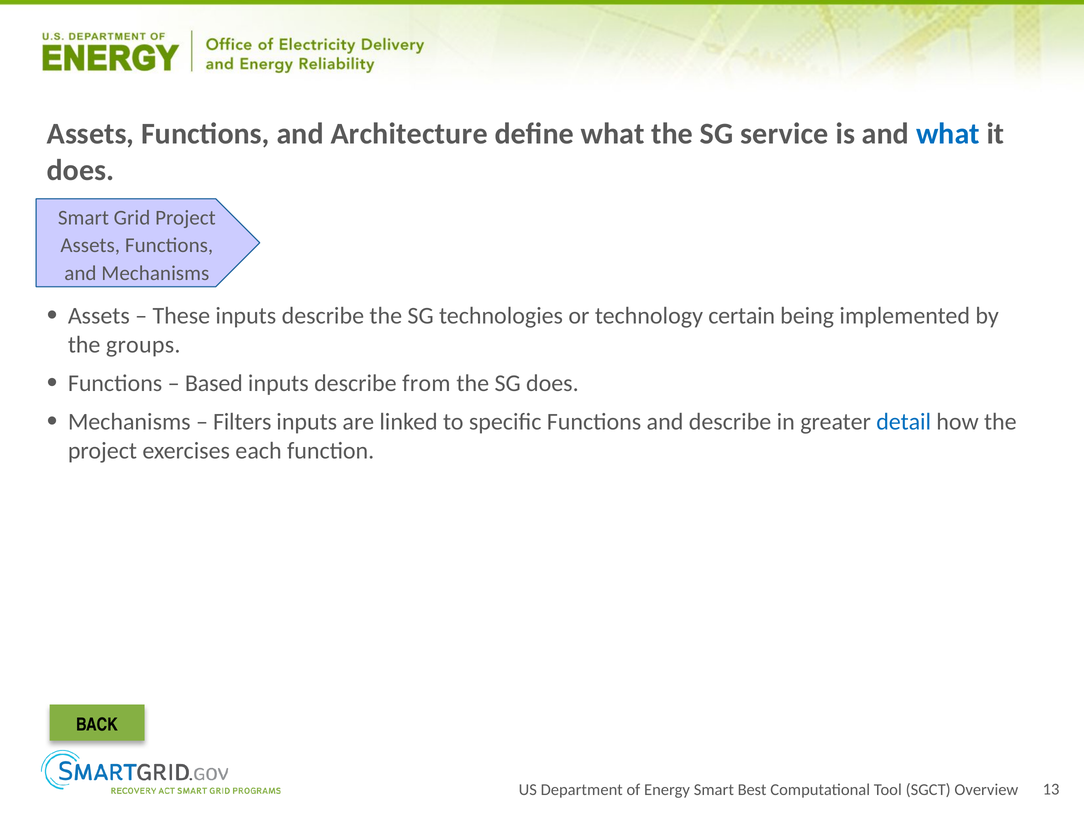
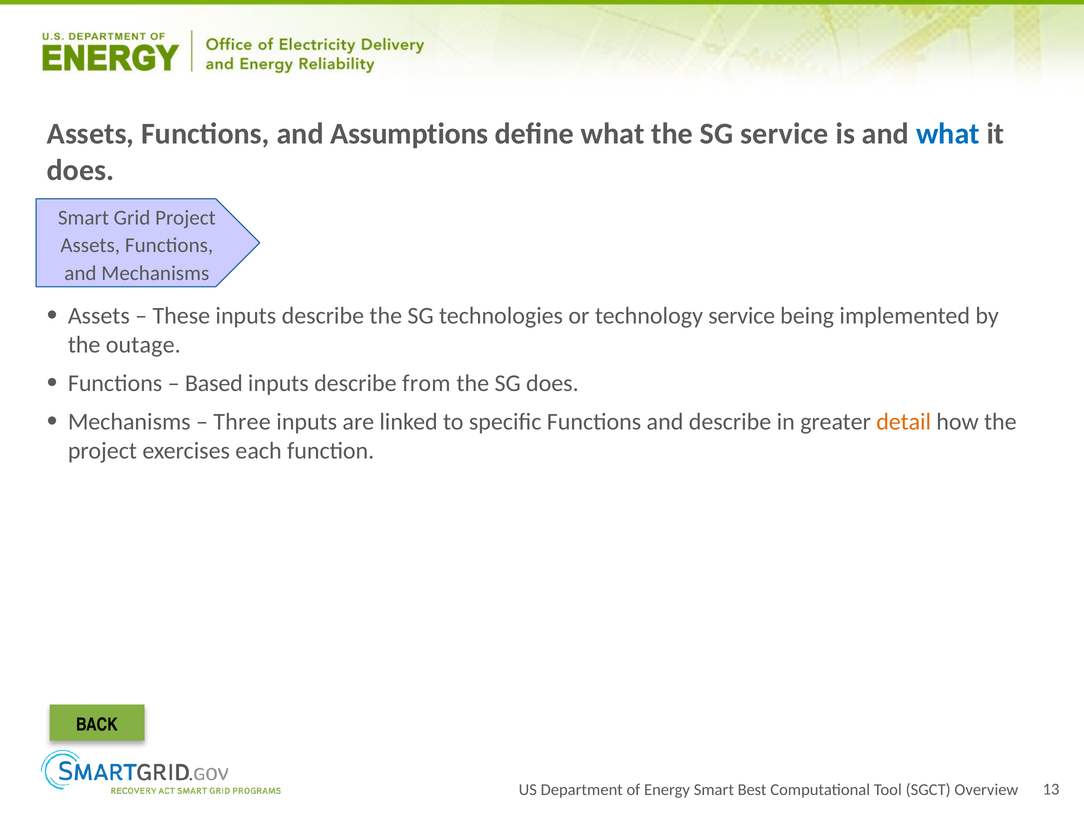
Architecture: Architecture -> Assumptions
technology certain: certain -> service
groups: groups -> outage
Filters: Filters -> Three
detail colour: blue -> orange
